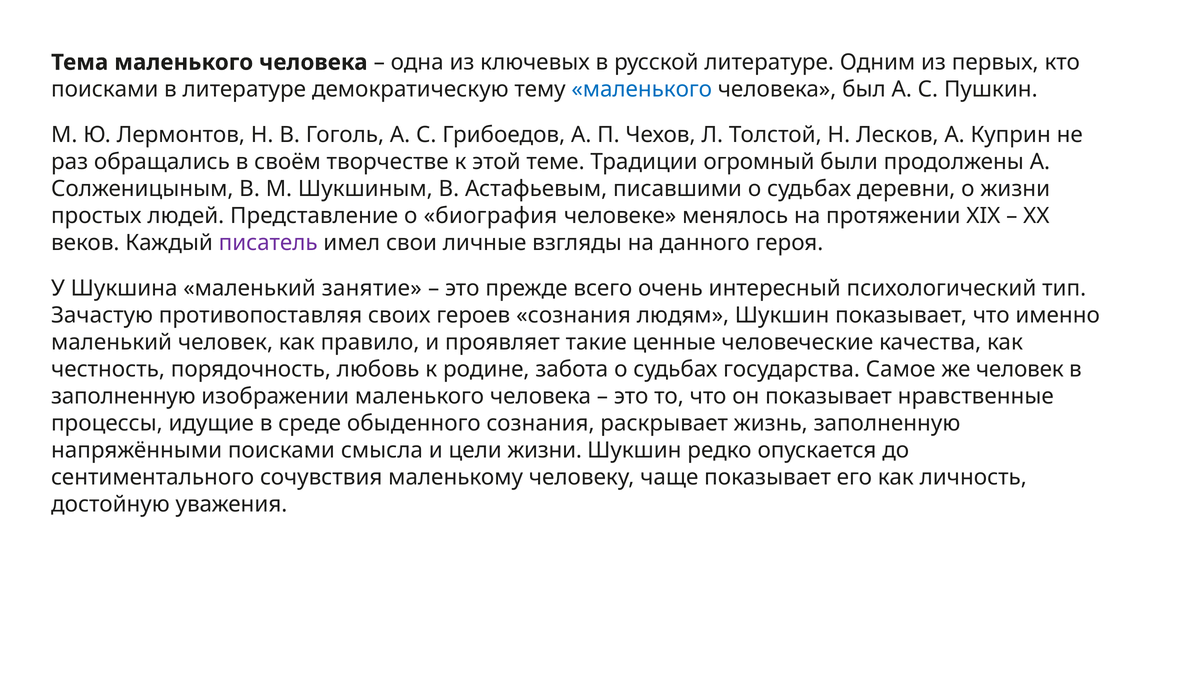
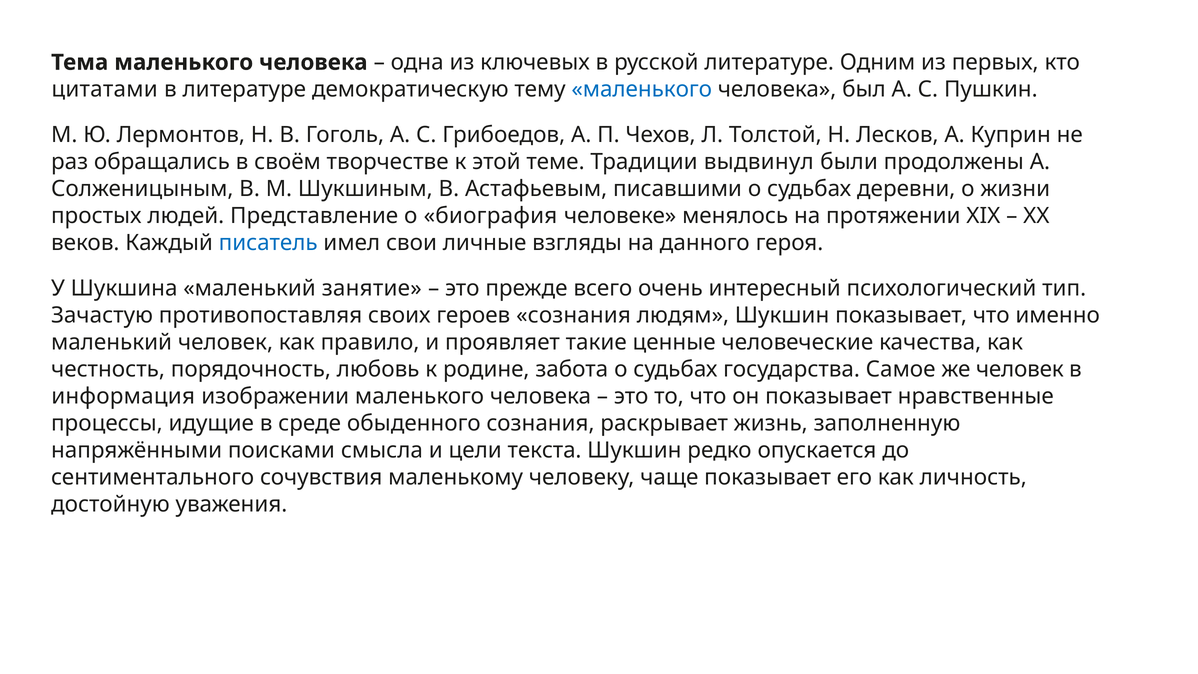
поисками at (105, 89): поисками -> цитатами
огромный: огромный -> выдвинул
писатель colour: purple -> blue
заполненную at (123, 396): заполненную -> информация
цели жизни: жизни -> текста
